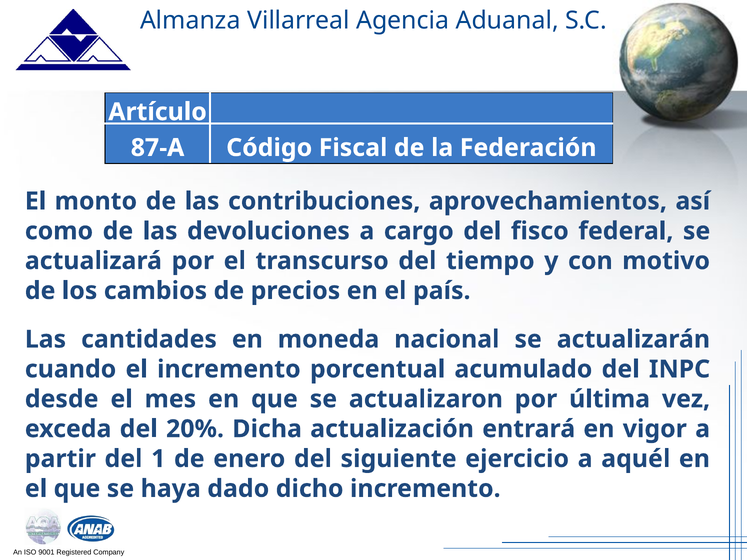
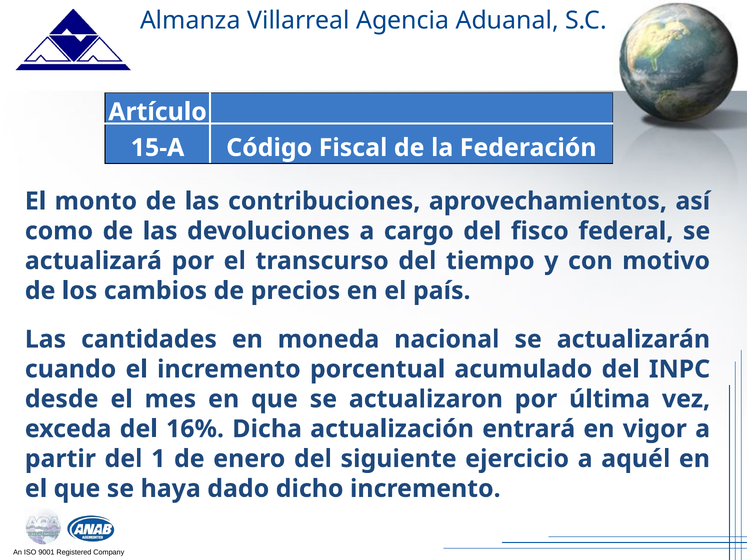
87-A: 87-A -> 15-A
20%: 20% -> 16%
